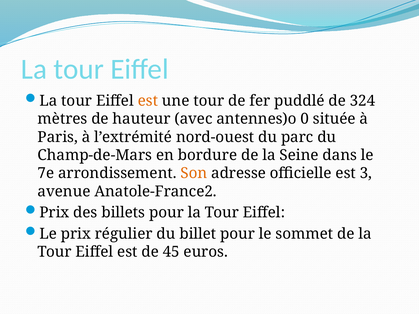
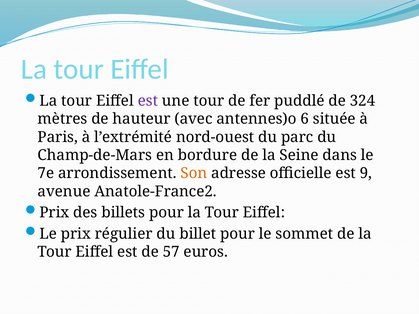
est at (148, 101) colour: orange -> purple
0: 0 -> 6
3: 3 -> 9
45: 45 -> 57
